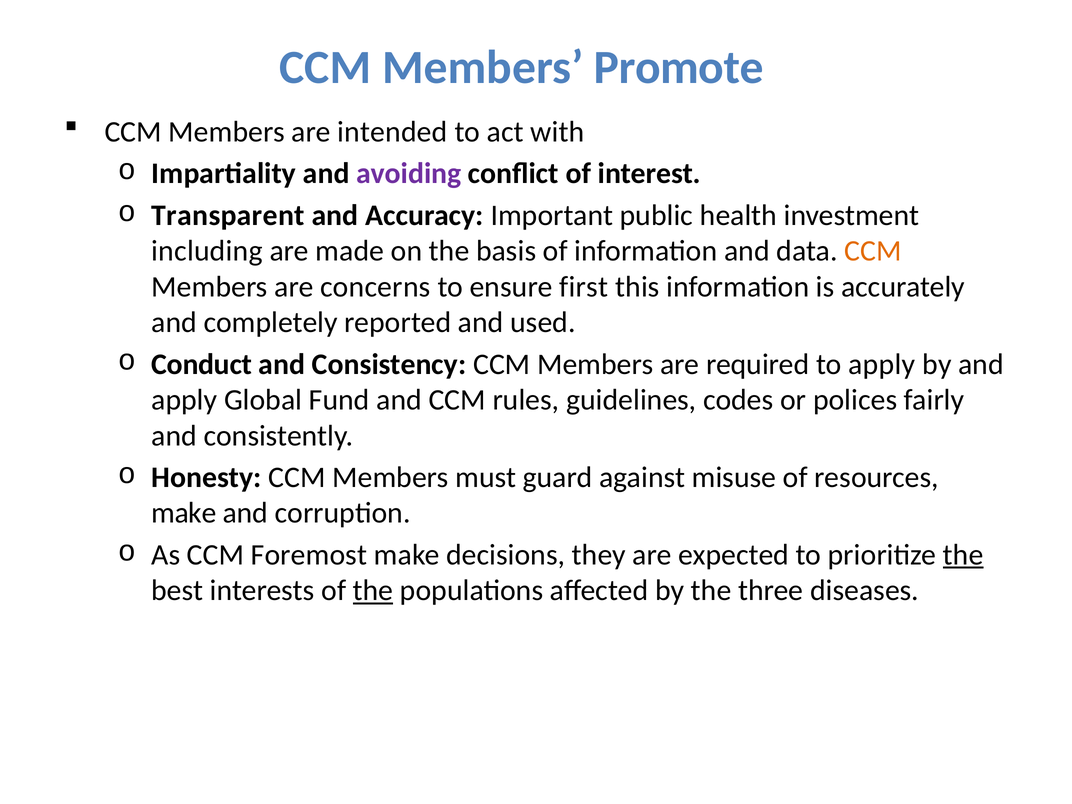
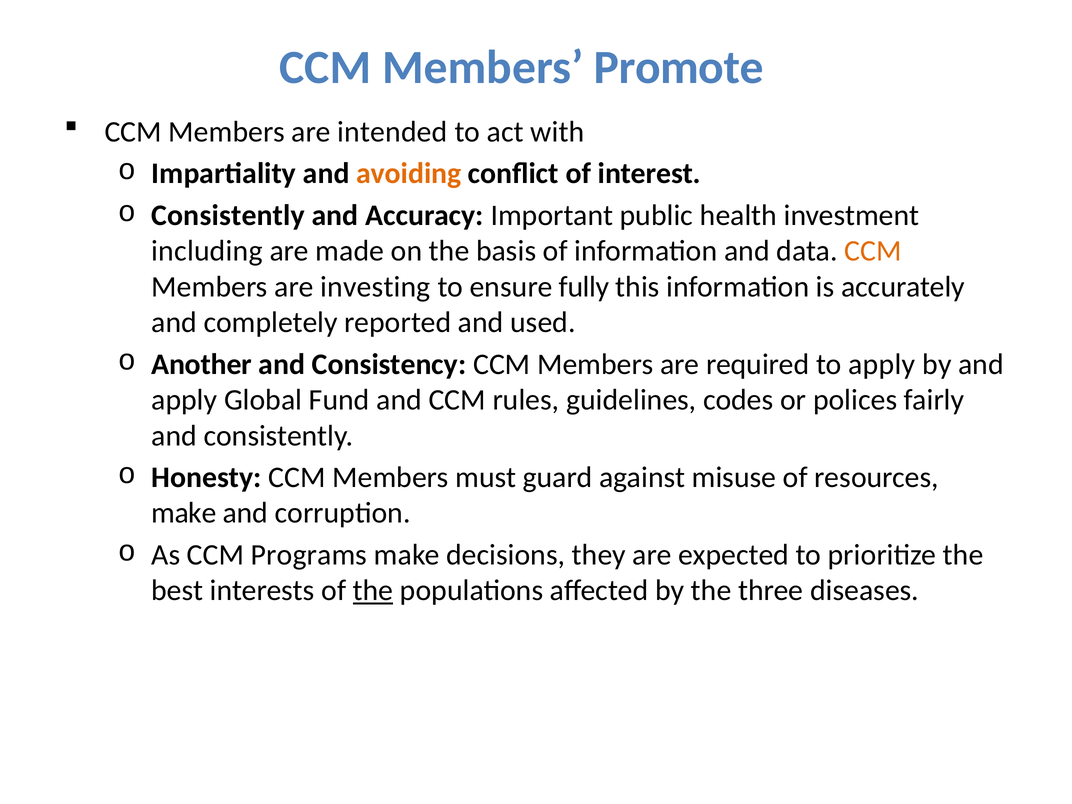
avoiding colour: purple -> orange
Transparent at (228, 215): Transparent -> Consistently
concerns: concerns -> investing
first: first -> fully
Conduct: Conduct -> Another
Foremost: Foremost -> Programs
the at (963, 555) underline: present -> none
